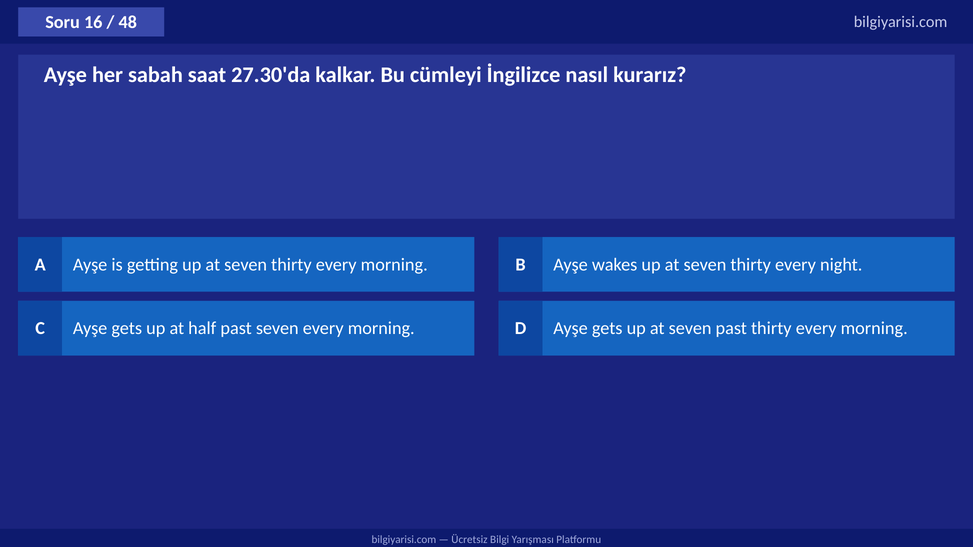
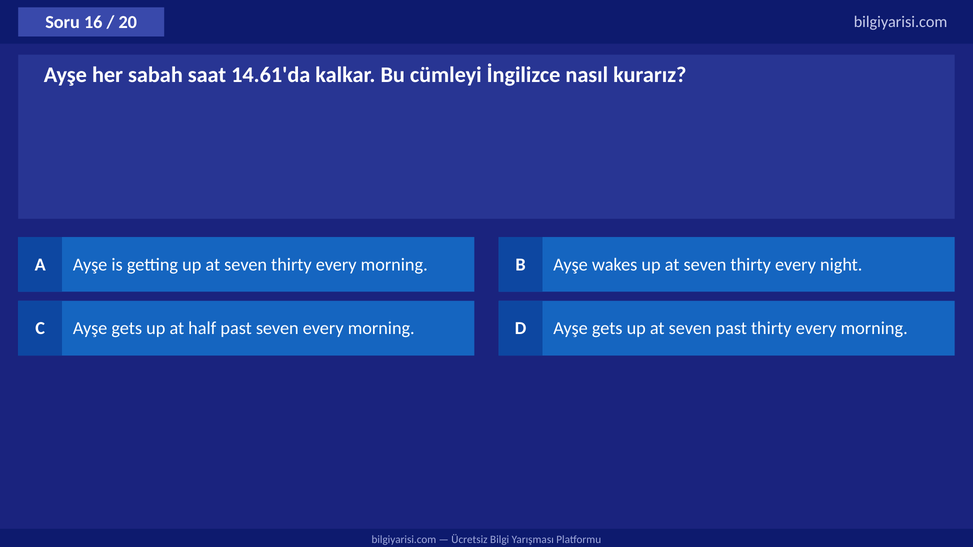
48: 48 -> 20
27.30'da: 27.30'da -> 14.61'da
